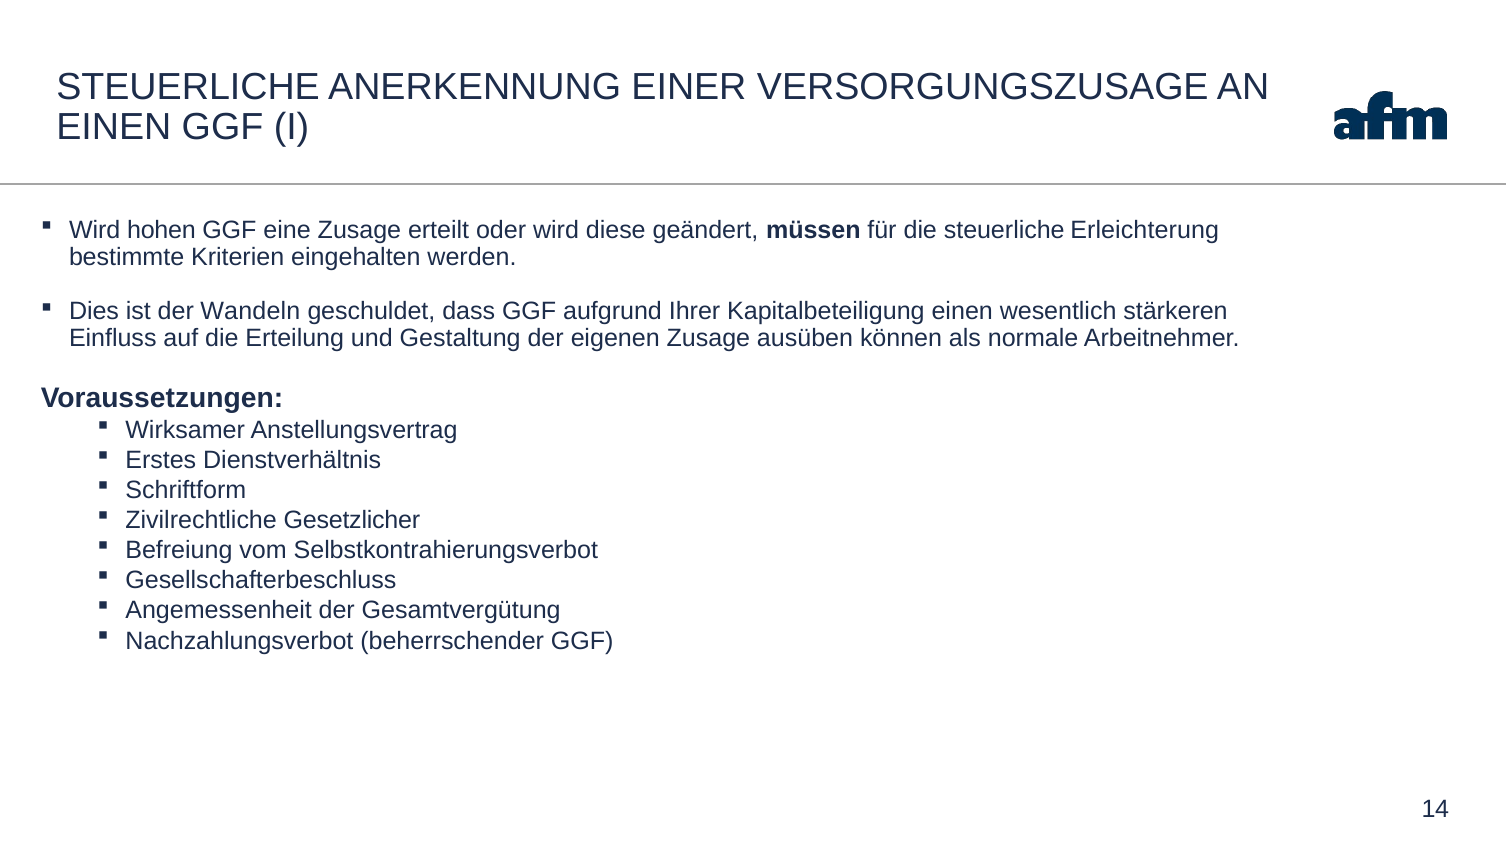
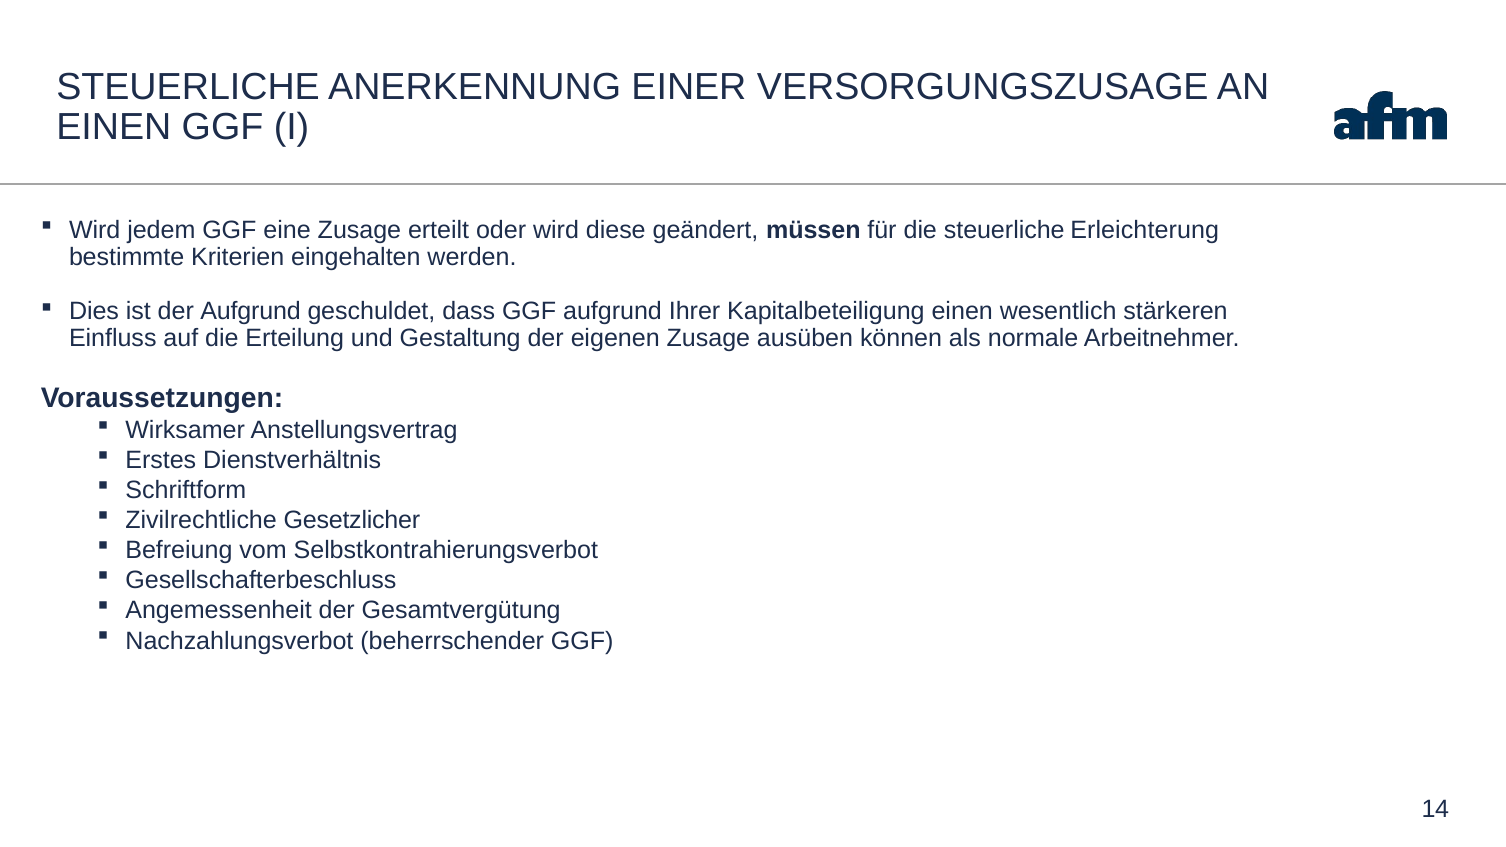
hohen: hohen -> jedem
der Wandeln: Wandeln -> Aufgrund
